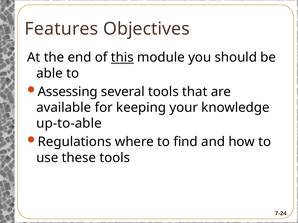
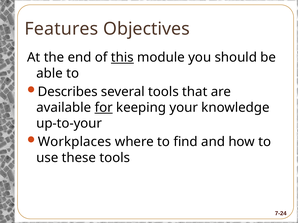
Assessing: Assessing -> Describes
for underline: none -> present
up-to-able: up-to-able -> up-to-your
Regulations: Regulations -> Workplaces
